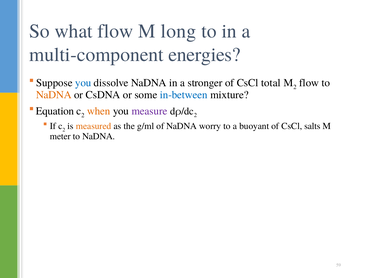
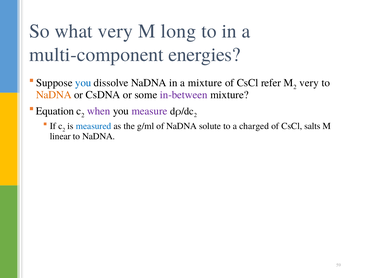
what flow: flow -> very
a stronger: stronger -> mixture
total: total -> refer
flow at (309, 83): flow -> very
in-between colour: blue -> purple
when colour: orange -> purple
measured colour: orange -> blue
worry: worry -> solute
buoyant: buoyant -> charged
meter: meter -> linear
